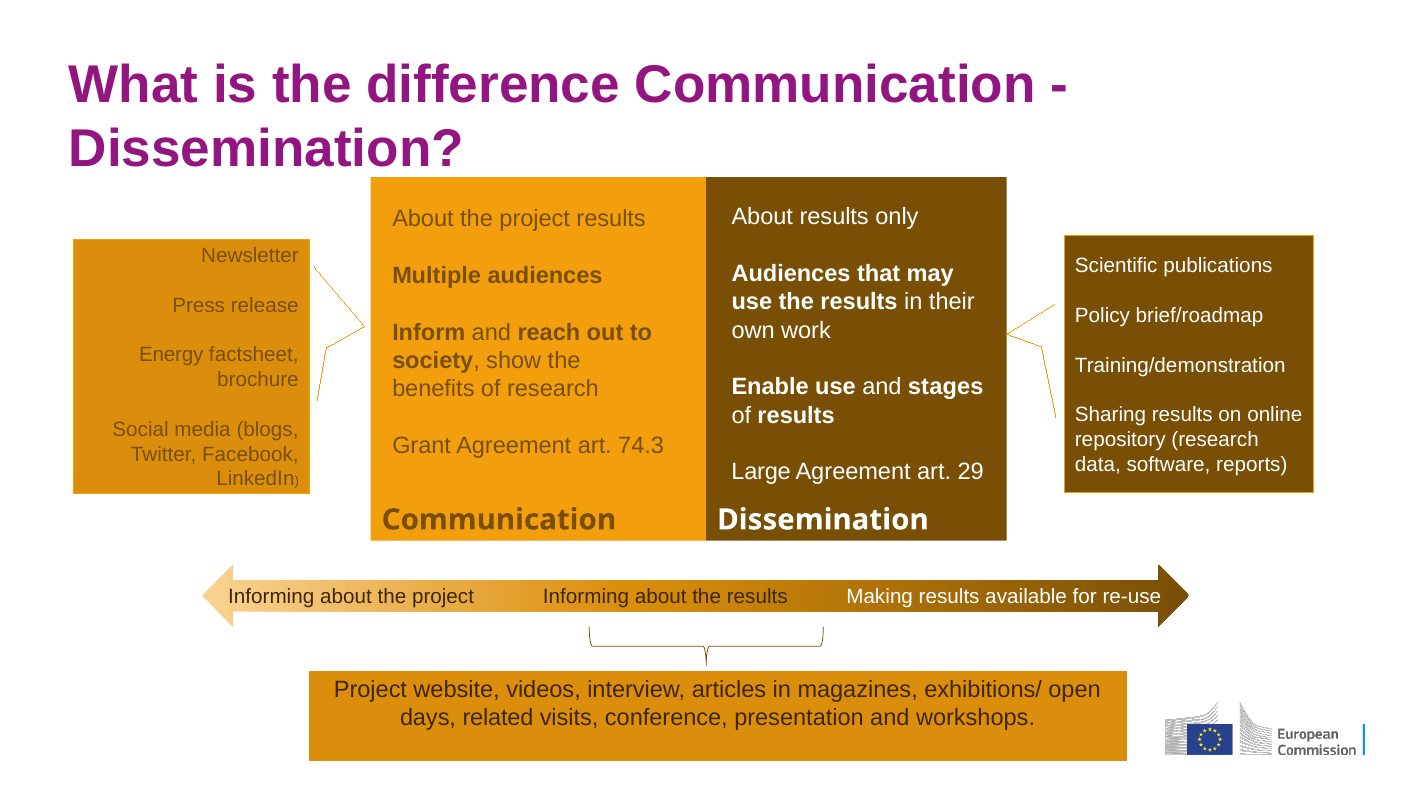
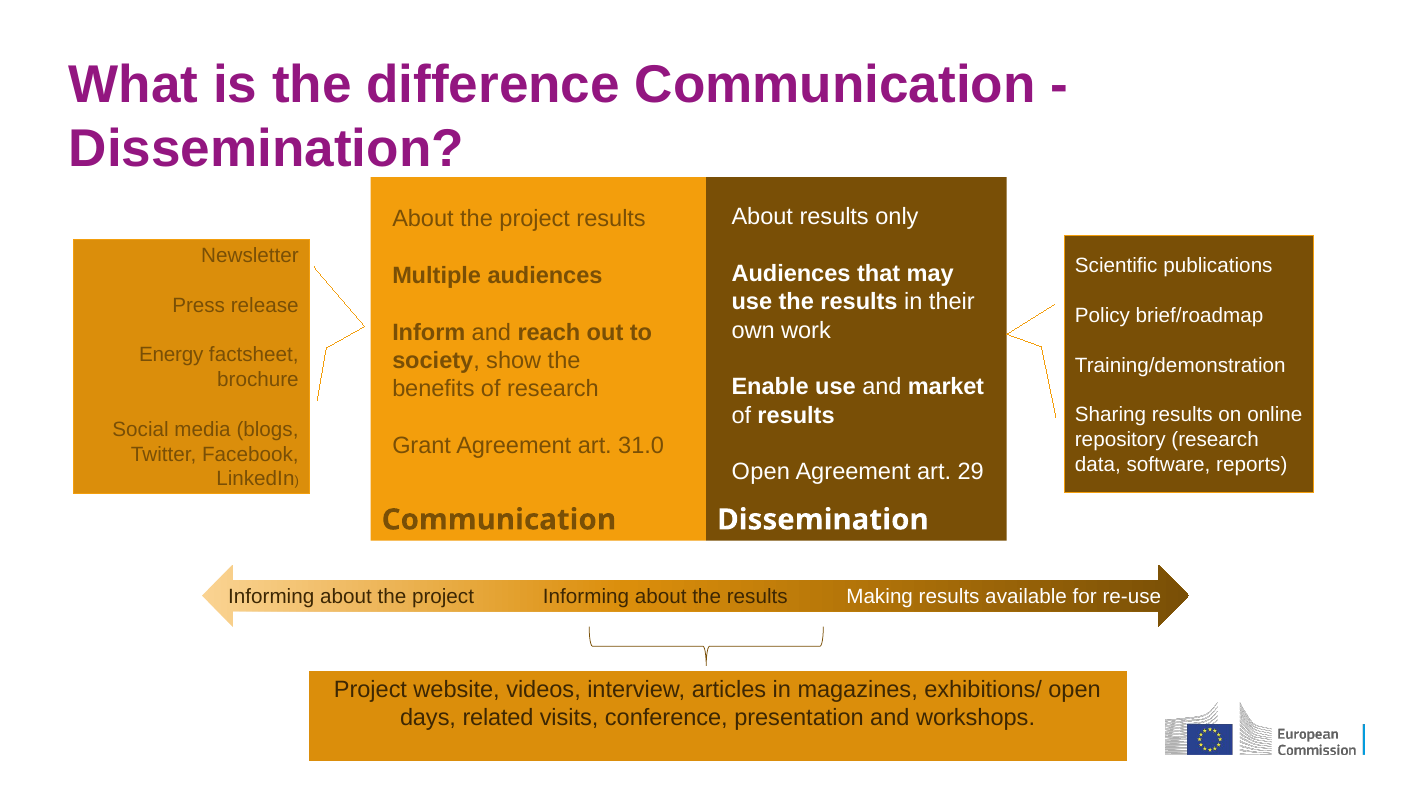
stages: stages -> market
74.3: 74.3 -> 31.0
Large at (761, 472): Large -> Open
